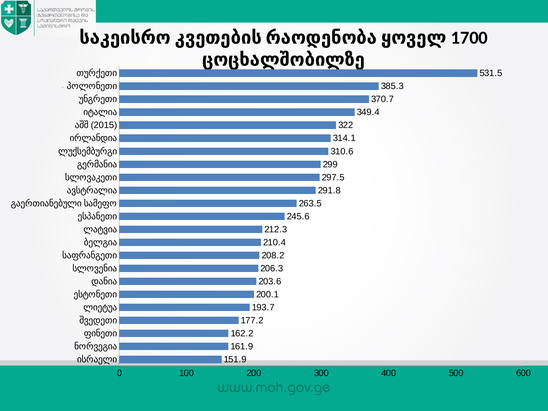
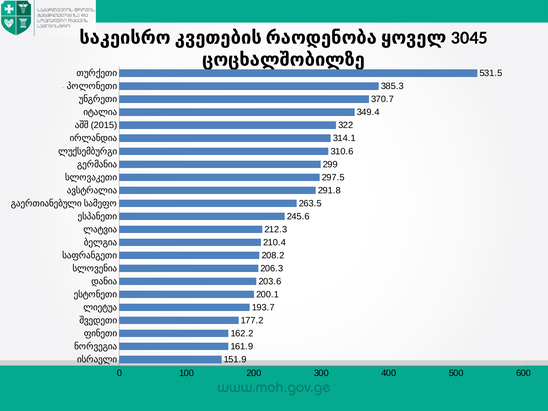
1700: 1700 -> 3045
